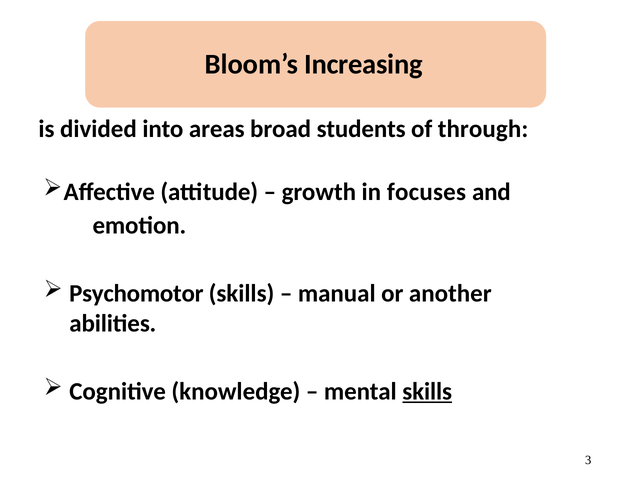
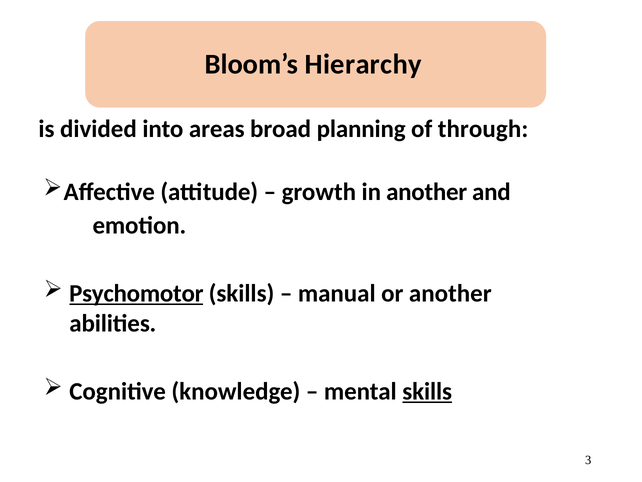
Increasing: Increasing -> Hierarchy
students: students -> planning
in focuses: focuses -> another
Psychomotor underline: none -> present
